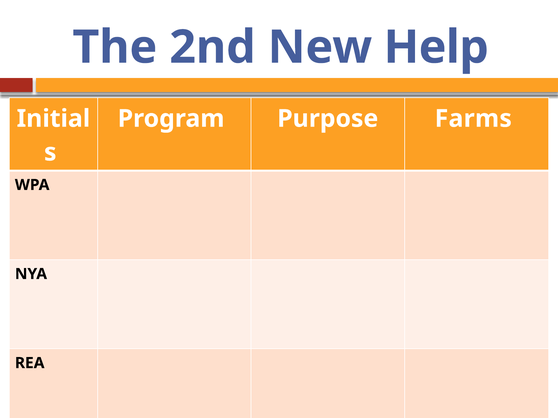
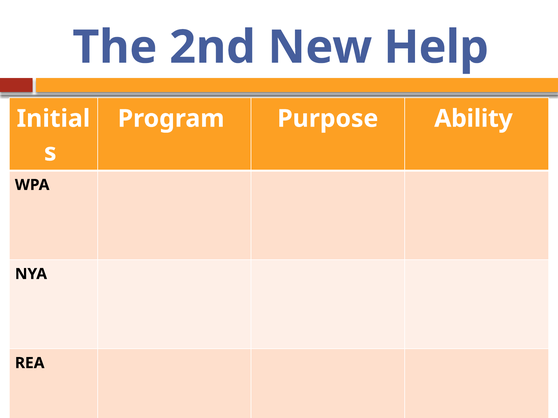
Farms: Farms -> Ability
